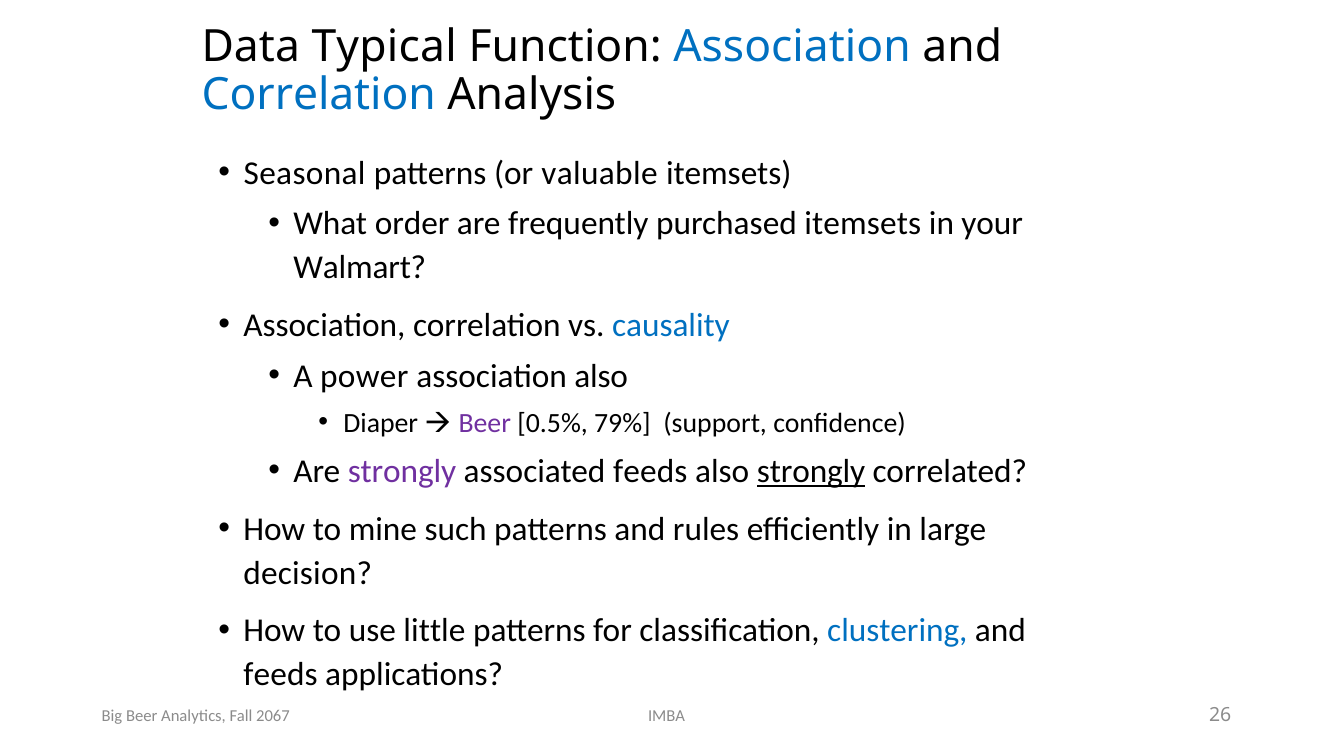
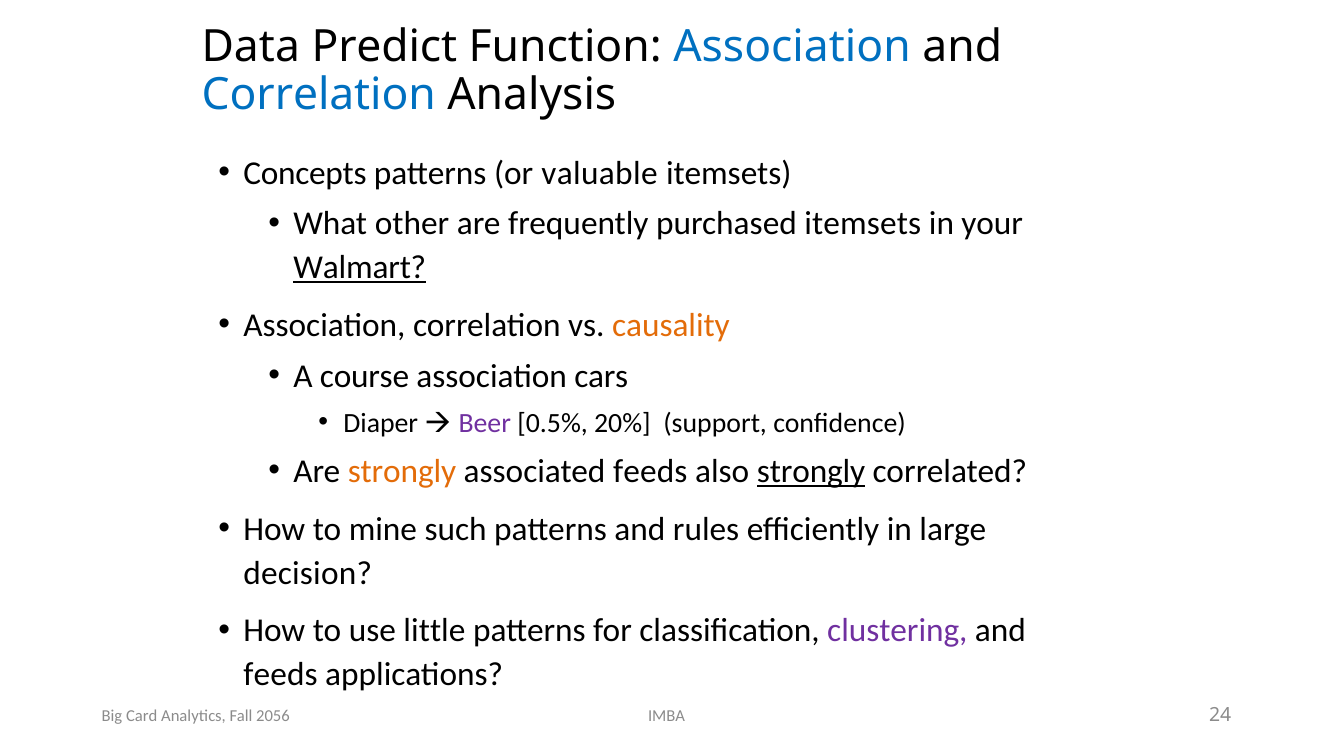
Typical: Typical -> Predict
Seasonal: Seasonal -> Concepts
order: order -> other
Walmart underline: none -> present
causality colour: blue -> orange
power: power -> course
association also: also -> cars
79%: 79% -> 20%
strongly at (402, 471) colour: purple -> orange
clustering colour: blue -> purple
26: 26 -> 24
Big Beer: Beer -> Card
2067: 2067 -> 2056
